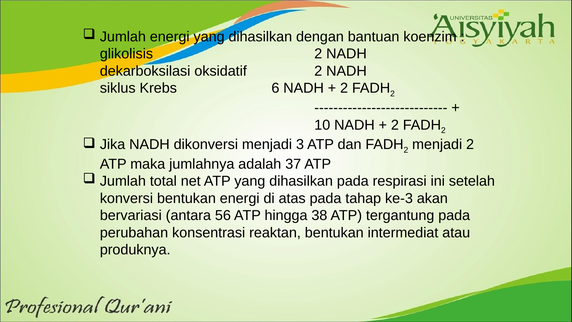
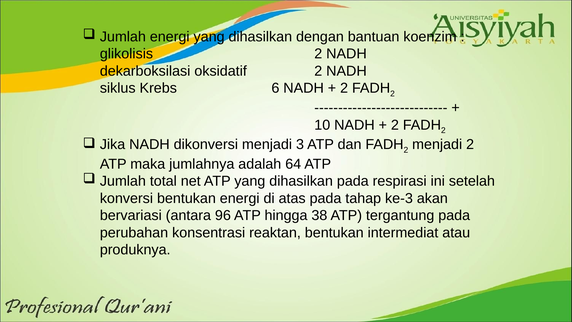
37: 37 -> 64
56: 56 -> 96
